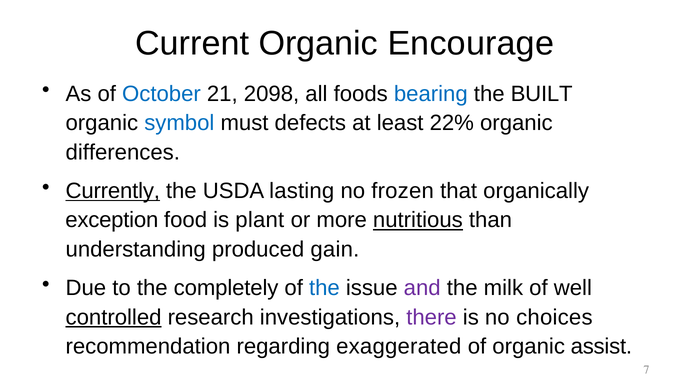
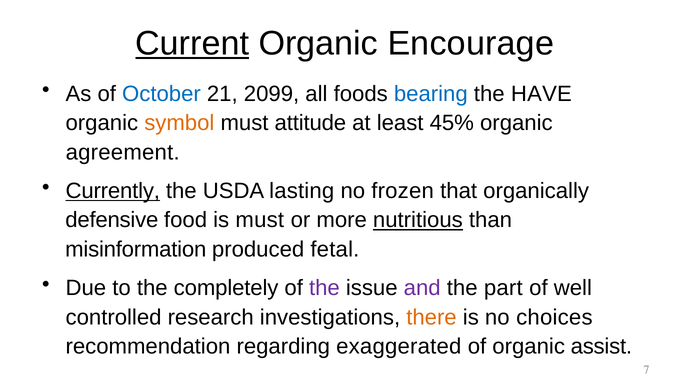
Current underline: none -> present
2098: 2098 -> 2099
BUILT: BUILT -> HAVE
symbol colour: blue -> orange
defects: defects -> attitude
22%: 22% -> 45%
differences: differences -> agreement
exception: exception -> defensive
is plant: plant -> must
understanding: understanding -> misinformation
gain: gain -> fetal
the at (324, 288) colour: blue -> purple
milk: milk -> part
controlled underline: present -> none
there colour: purple -> orange
